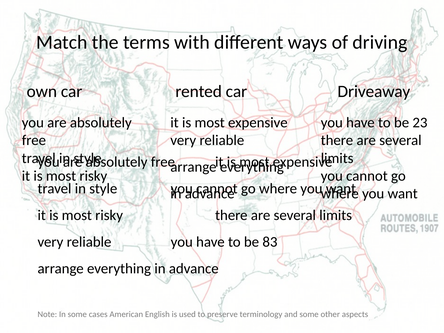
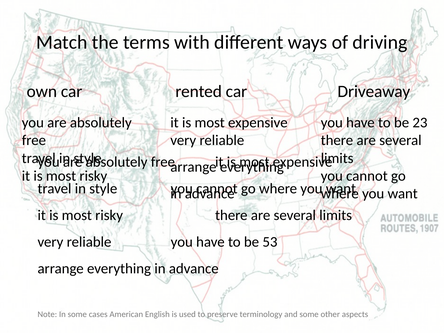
83: 83 -> 53
